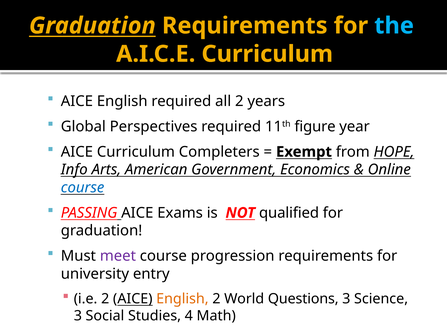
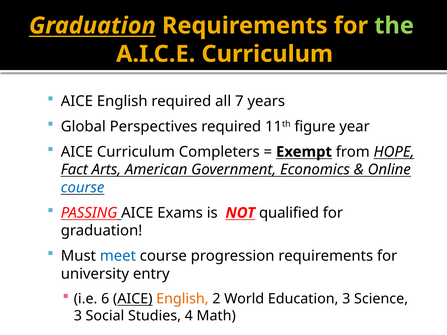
the colour: light blue -> light green
all 2: 2 -> 7
Info: Info -> Fact
meet colour: purple -> blue
i.e 2: 2 -> 6
Questions: Questions -> Education
